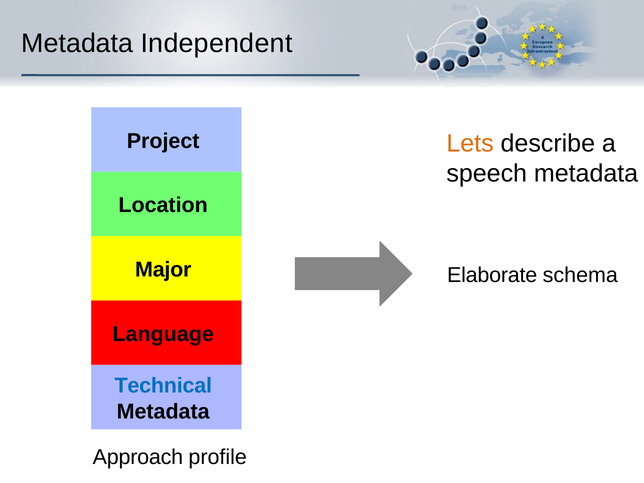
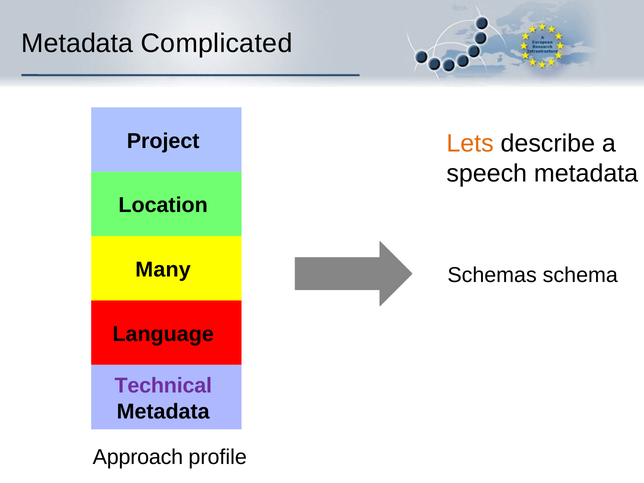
Independent: Independent -> Complicated
Major: Major -> Many
Elaborate: Elaborate -> Schemas
Technical colour: blue -> purple
